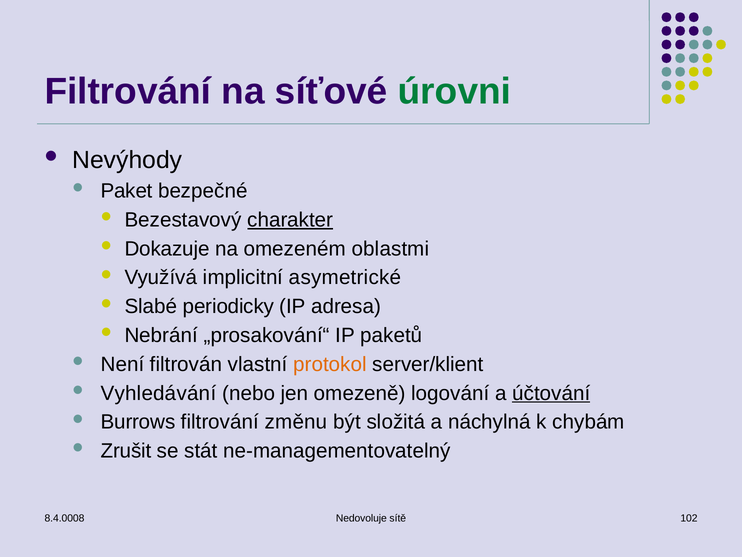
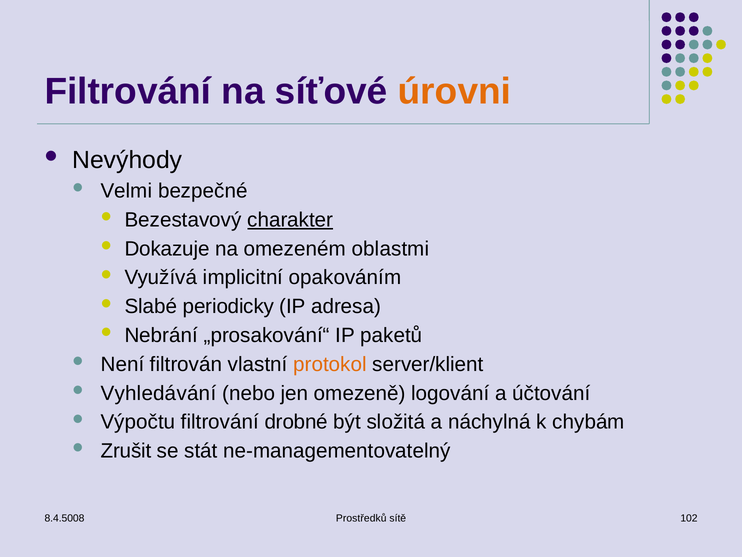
úrovni colour: green -> orange
Paket: Paket -> Velmi
asymetrické: asymetrické -> opakováním
účtování underline: present -> none
Burrows: Burrows -> Výpočtu
změnu: změnu -> drobné
8.4.0008: 8.4.0008 -> 8.4.5008
Nedovoluje: Nedovoluje -> Prostředků
